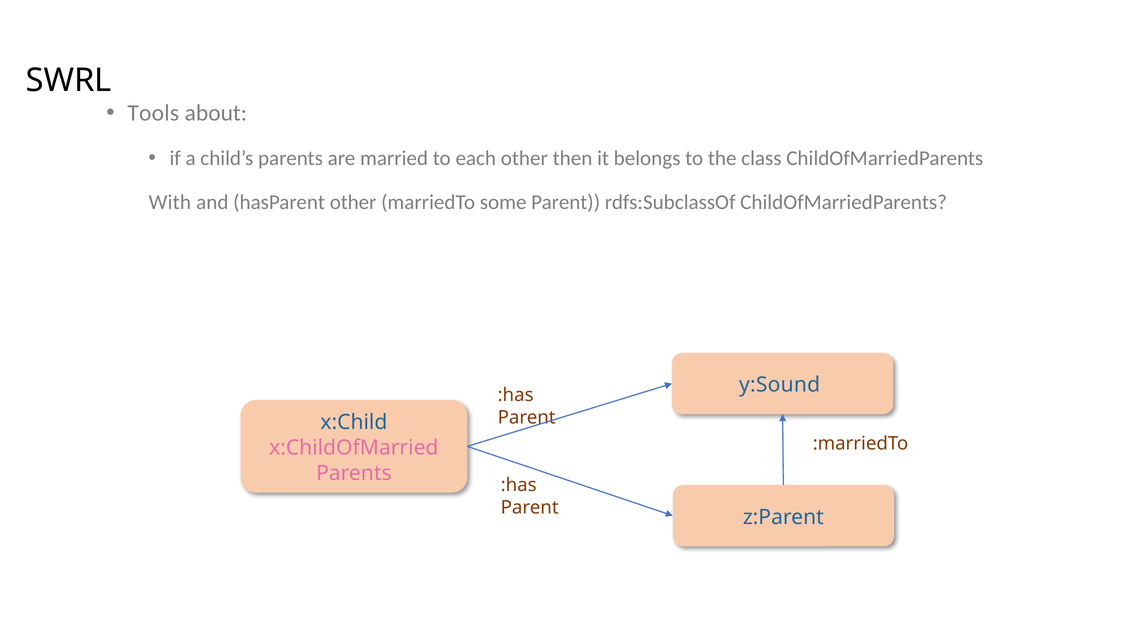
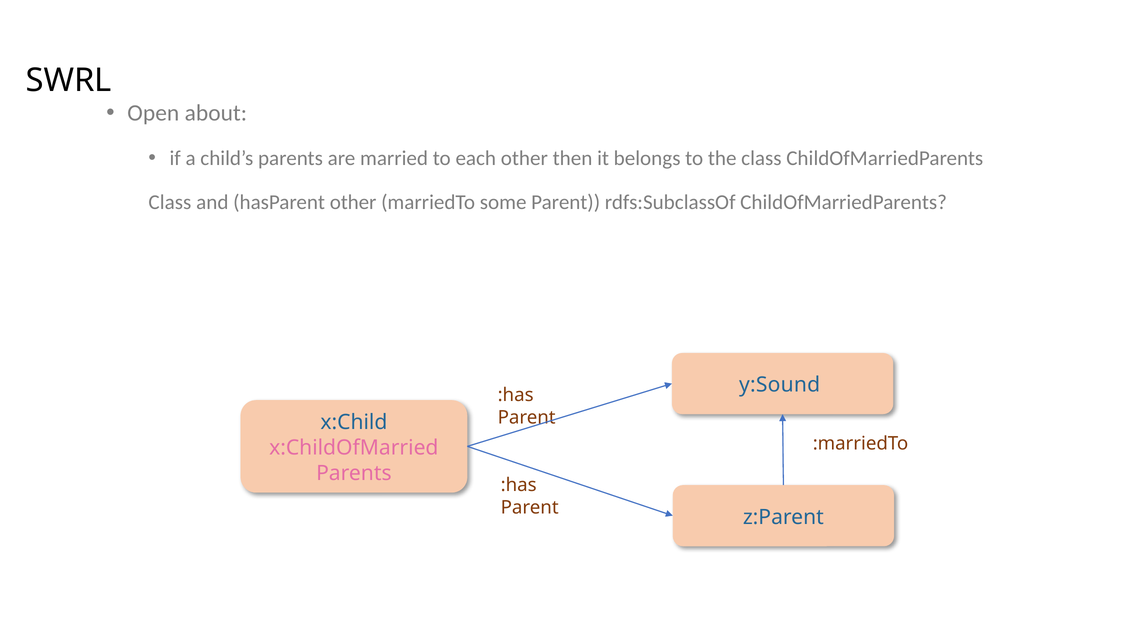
Tools: Tools -> Open
With at (170, 202): With -> Class
